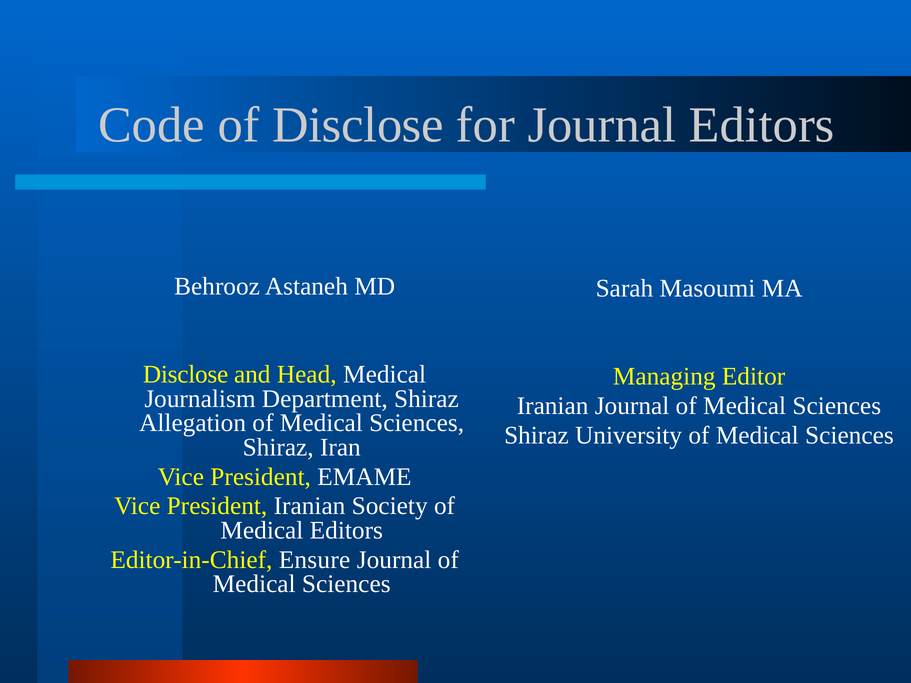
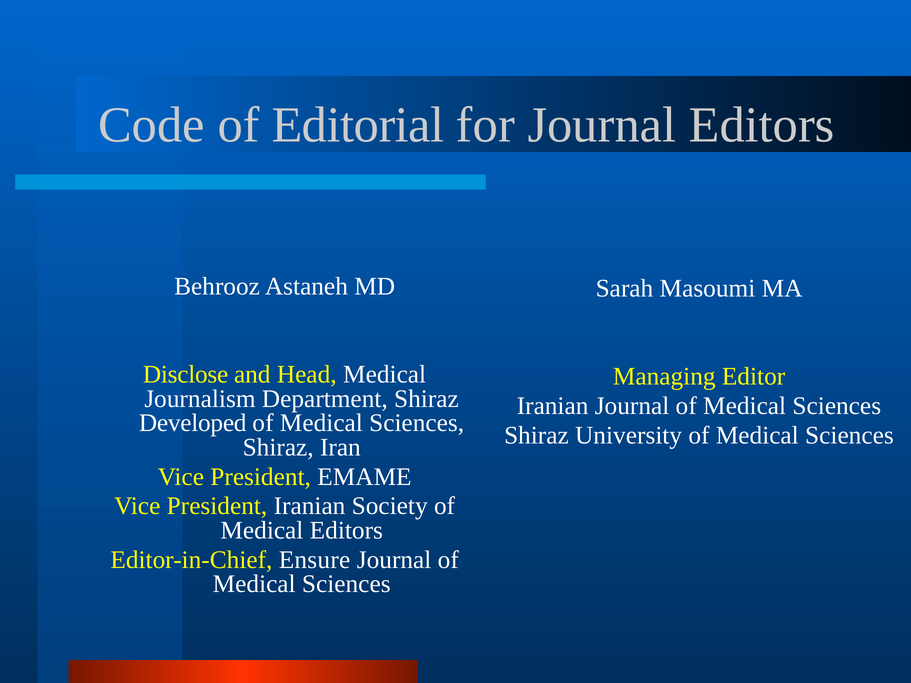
of Disclose: Disclose -> Editorial
Allegation: Allegation -> Developed
